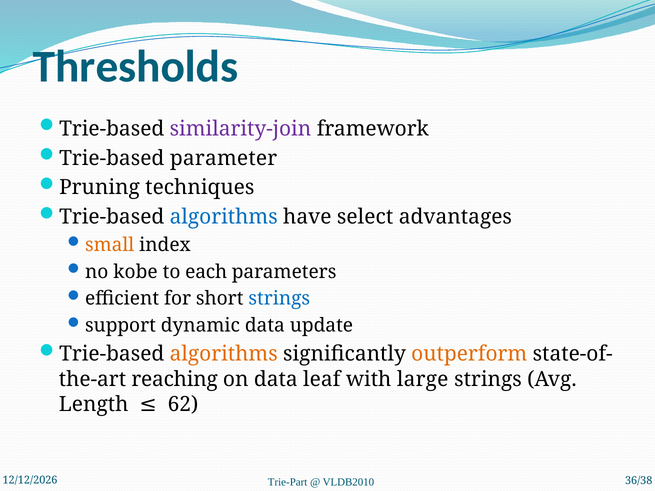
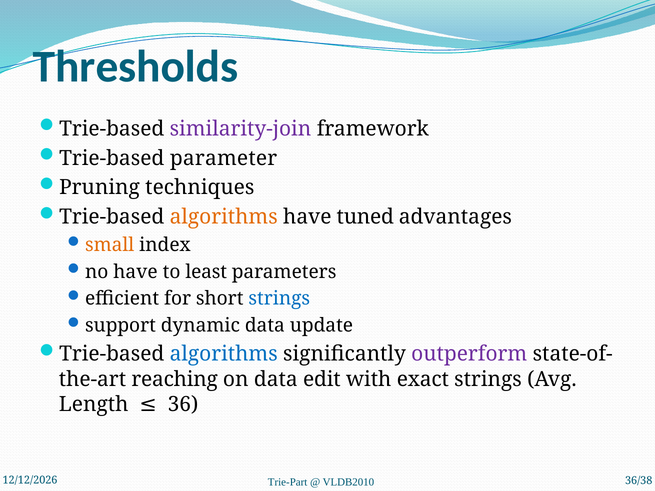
algorithms at (224, 217) colour: blue -> orange
select: select -> tuned
no kobe: kobe -> have
each: each -> least
algorithms at (224, 354) colour: orange -> blue
outperform colour: orange -> purple
leaf: leaf -> edit
large: large -> exact
62: 62 -> 36
